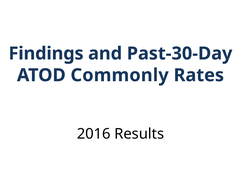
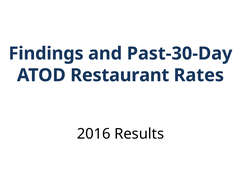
Commonly: Commonly -> Restaurant
